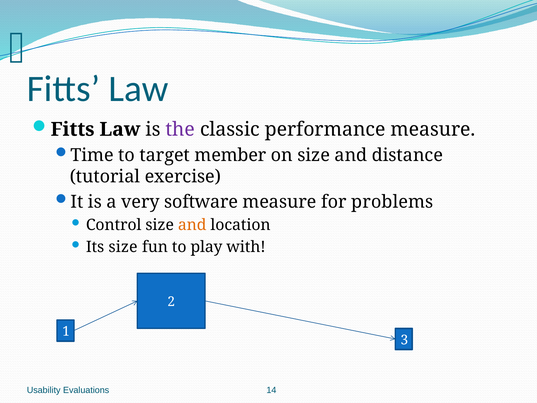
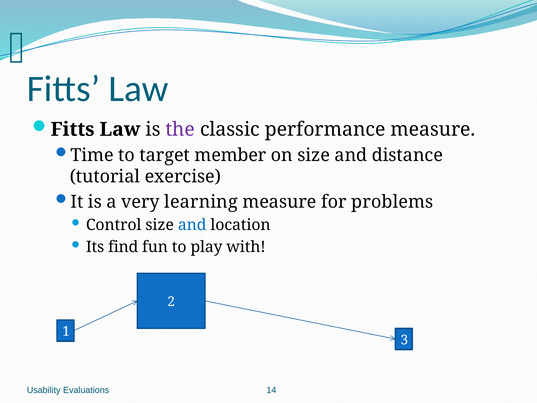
software: software -> learning
and at (192, 225) colour: orange -> blue
Its size: size -> find
